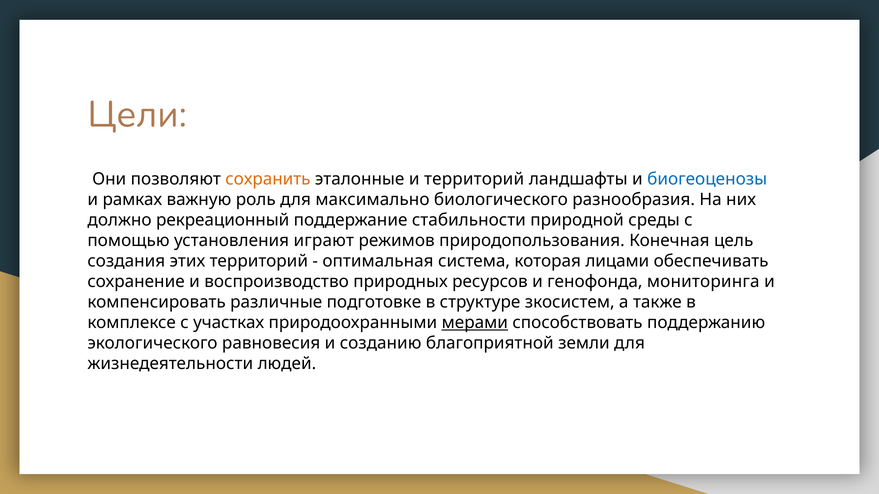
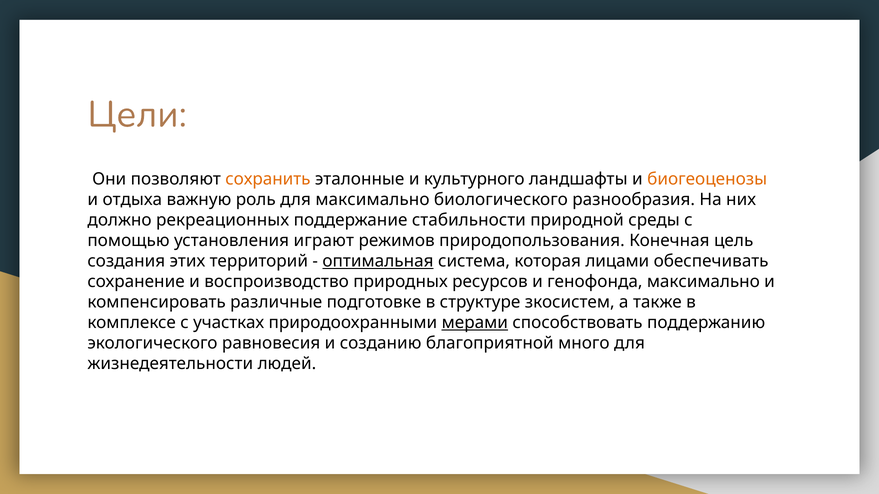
и территорий: территорий -> культурного
биогеоценозы colour: blue -> orange
рамках: рамках -> отдыха
рекреационный: рекреационный -> рекреационных
оптимальная underline: none -> present
генофонда мониторинга: мониторинга -> максимально
земли: земли -> много
